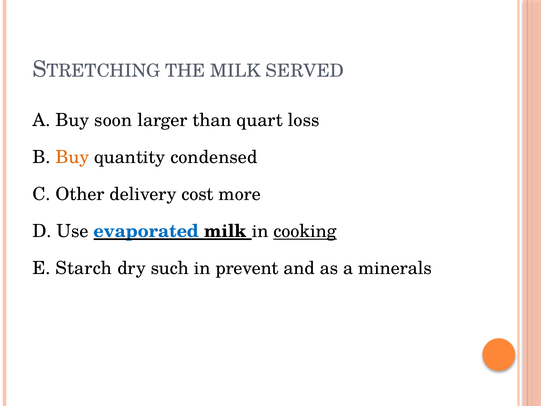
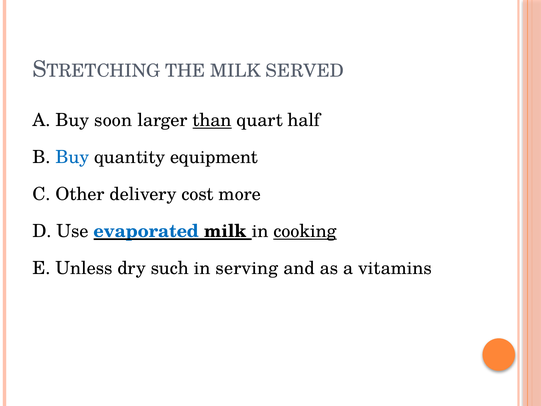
than underline: none -> present
loss: loss -> half
Buy at (72, 157) colour: orange -> blue
condensed: condensed -> equipment
Starch: Starch -> Unless
prevent: prevent -> serving
minerals: minerals -> vitamins
